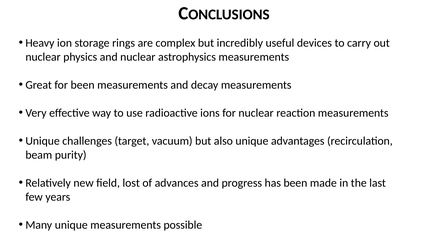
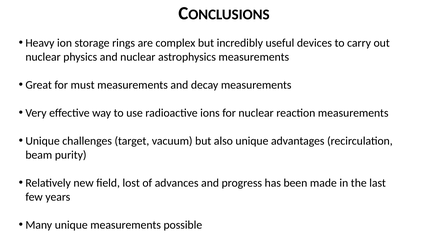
for been: been -> must
